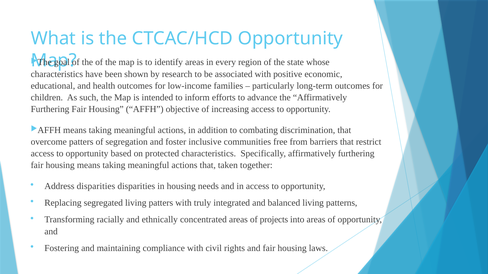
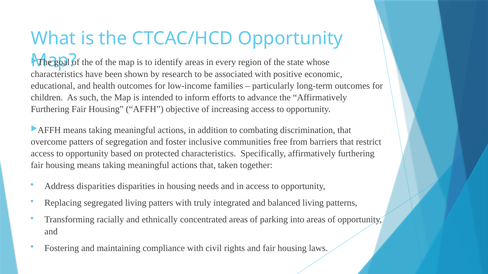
projects: projects -> parking
